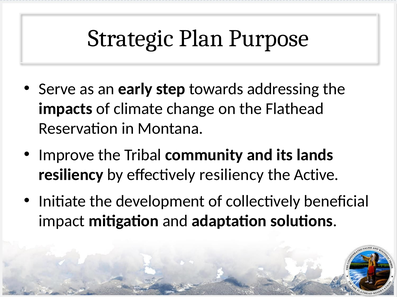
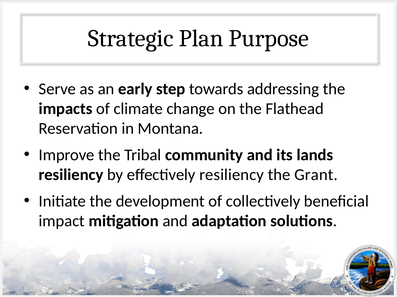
Active: Active -> Grant
